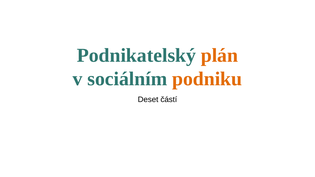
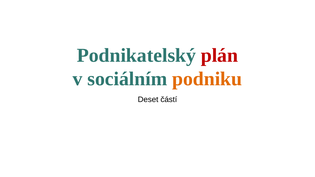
plán colour: orange -> red
